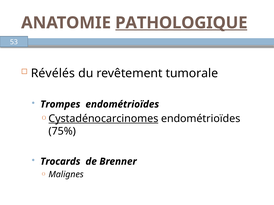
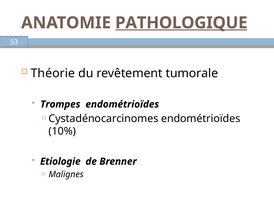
Révélés: Révélés -> Théorie
Cystadénocarcinomes underline: present -> none
75%: 75% -> 10%
Trocards: Trocards -> Etiologie
